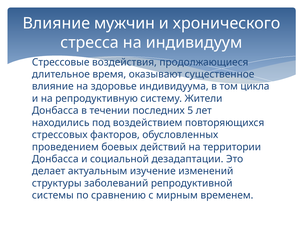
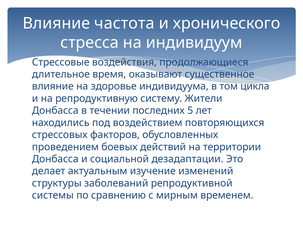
мужчин: мужчин -> частота
